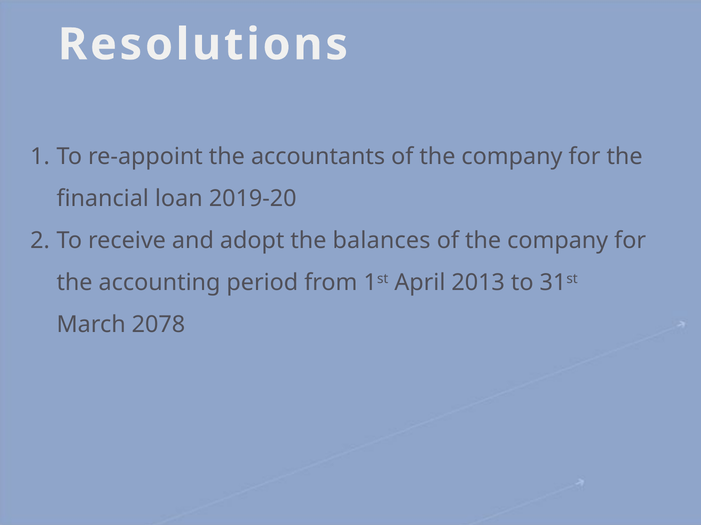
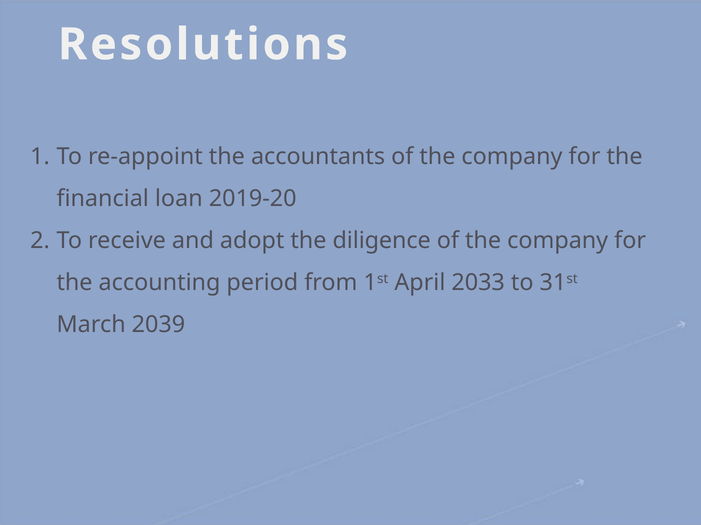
balances: balances -> diligence
2013: 2013 -> 2033
2078: 2078 -> 2039
